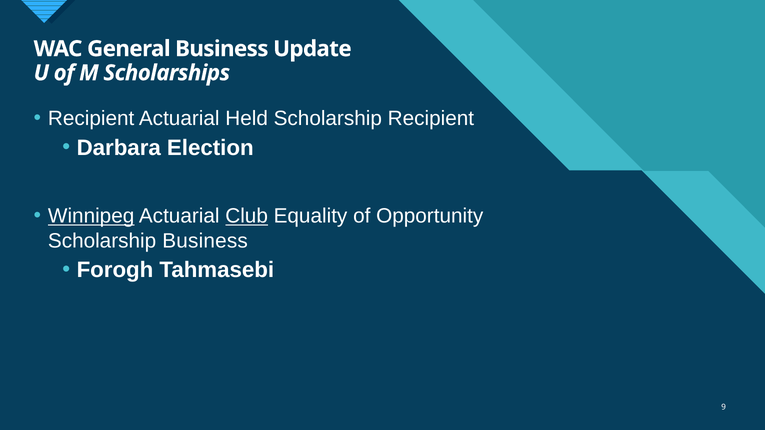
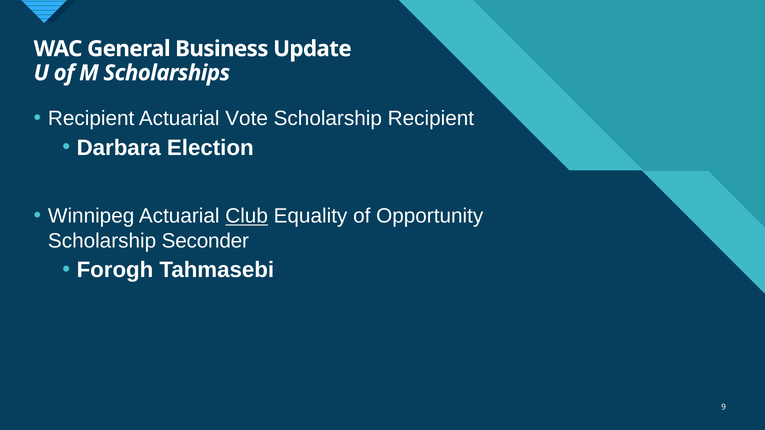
Held: Held -> Vote
Winnipeg underline: present -> none
Scholarship Business: Business -> Seconder
